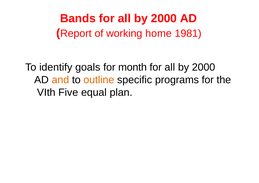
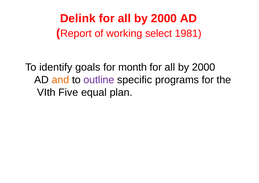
Bands: Bands -> Delink
home: home -> select
outline colour: orange -> purple
